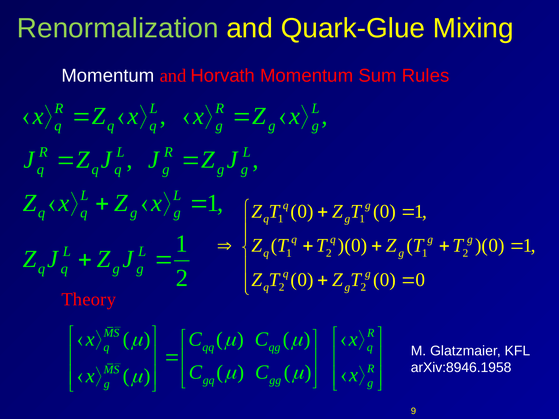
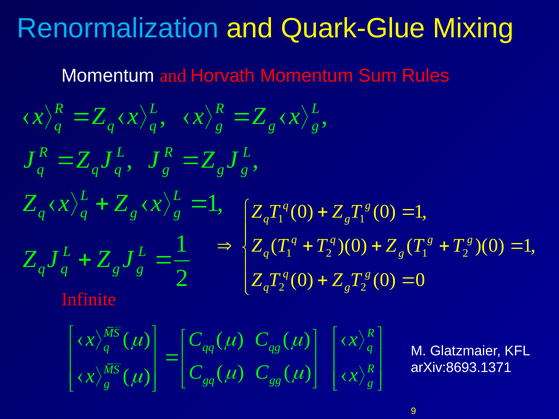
Renormalization colour: light green -> light blue
Theory: Theory -> Infinite
arXiv:8946.1958: arXiv:8946.1958 -> arXiv:8693.1371
